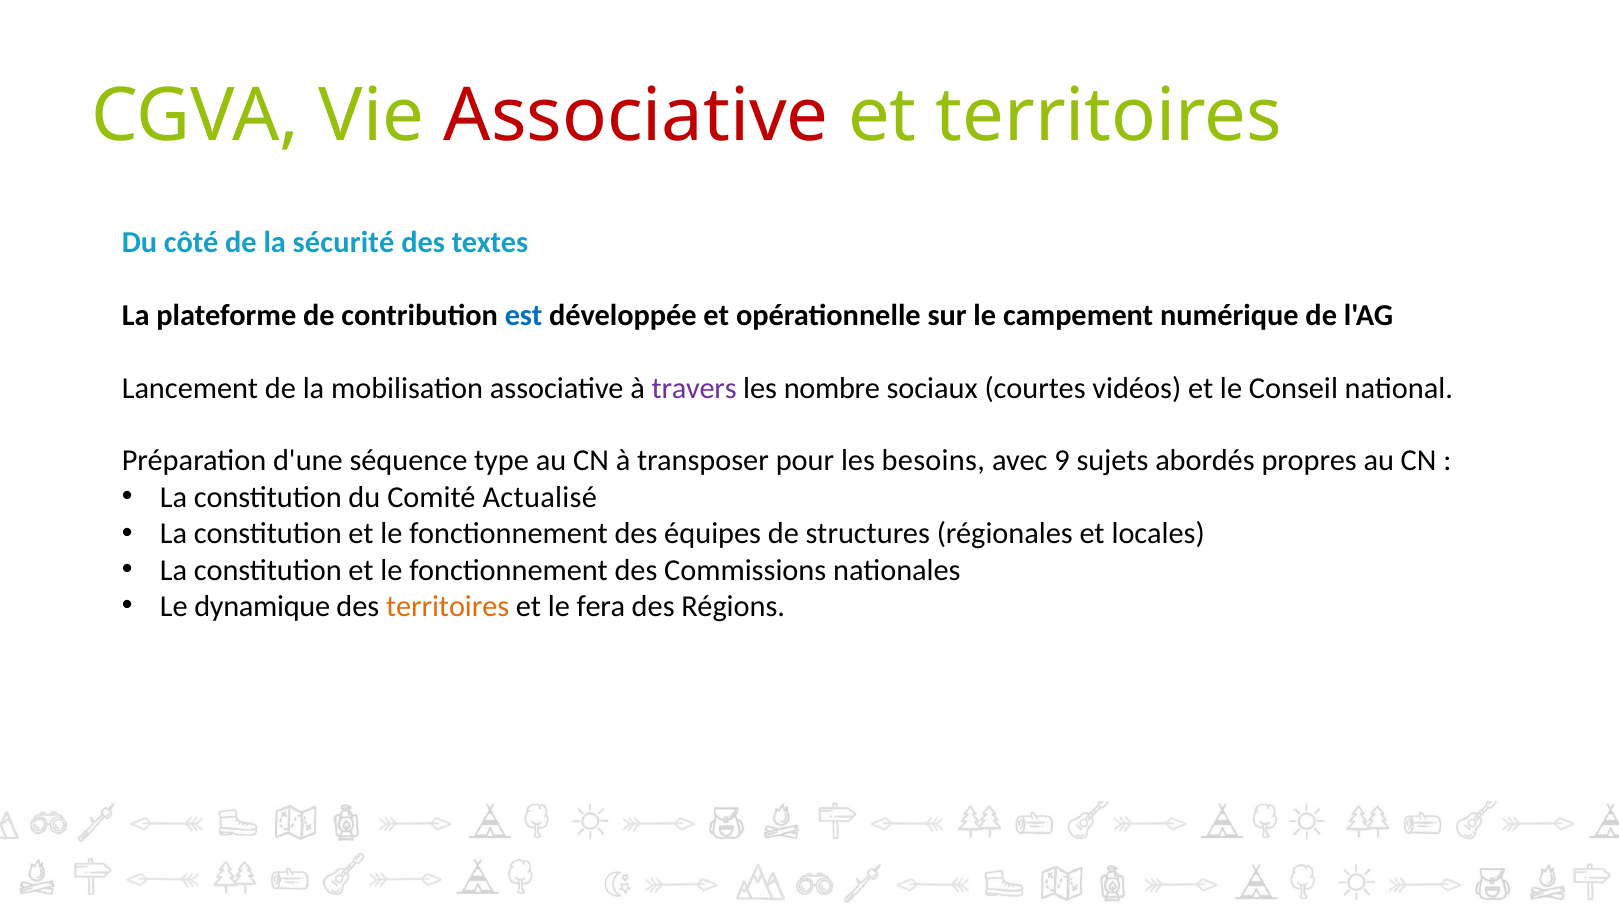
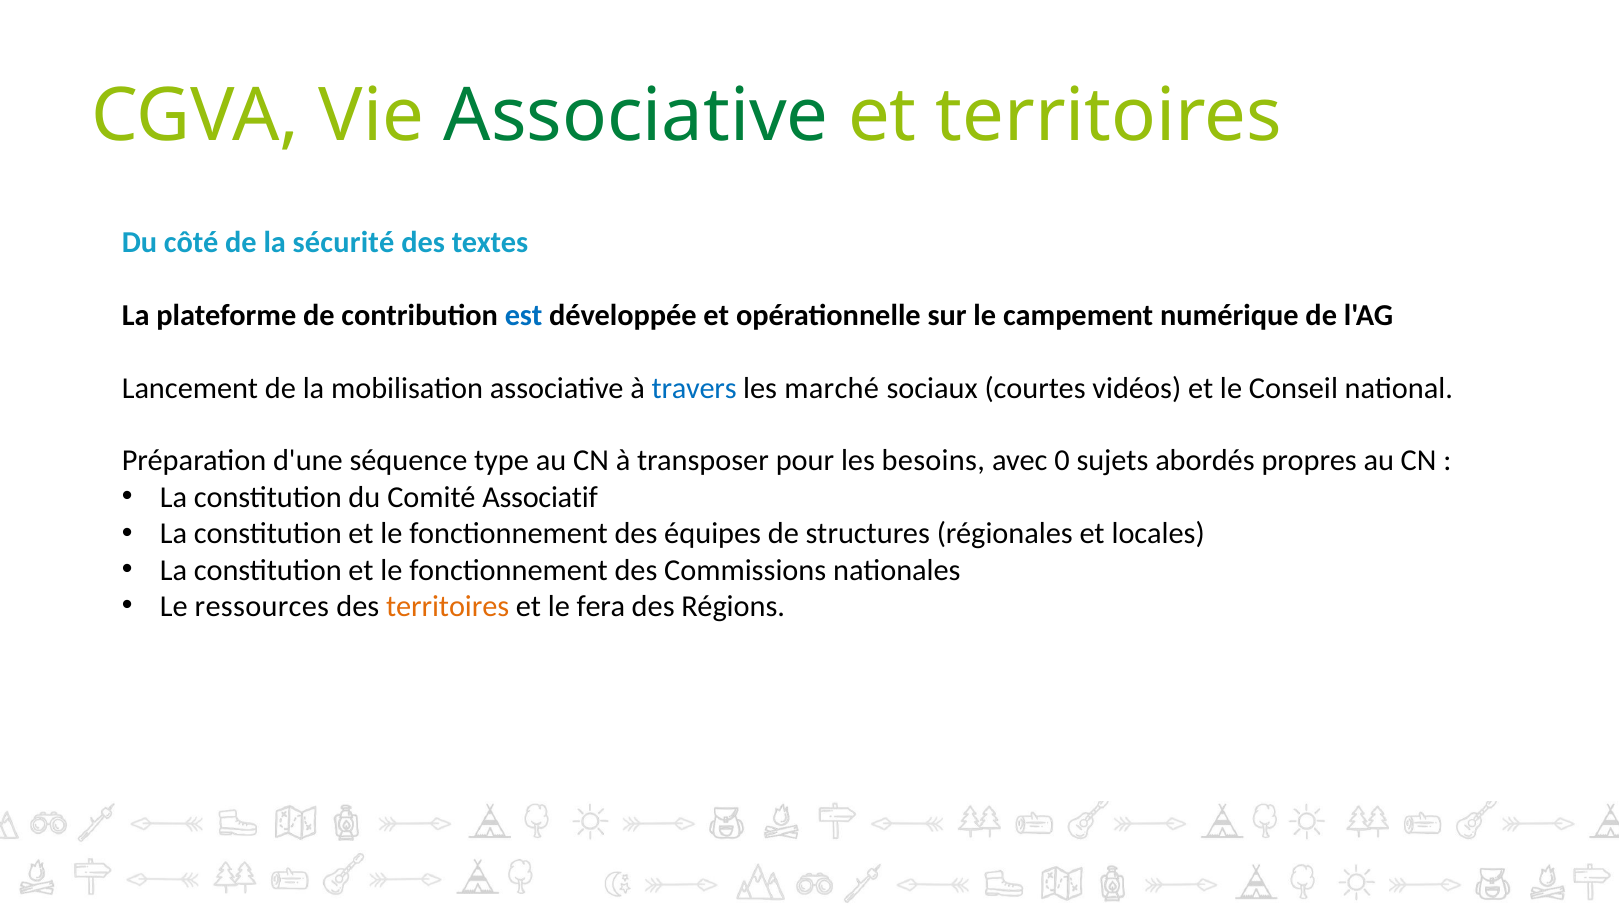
Associative at (636, 116) colour: red -> green
travers colour: purple -> blue
nombre: nombre -> marché
9: 9 -> 0
Actualisé: Actualisé -> Associatif
dynamique: dynamique -> ressources
